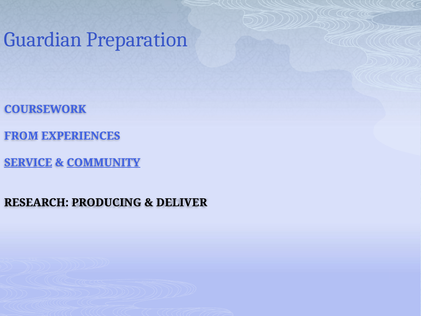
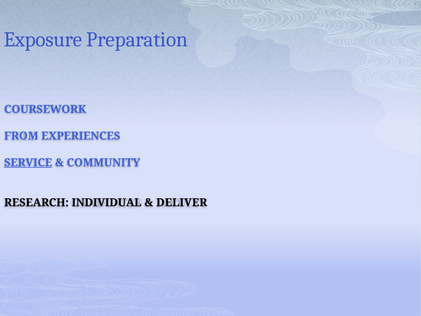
Guardian: Guardian -> Exposure
COMMUNITY underline: present -> none
PRODUCING: PRODUCING -> INDIVIDUAL
